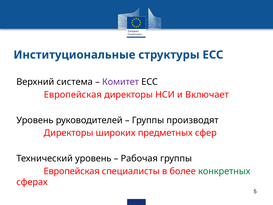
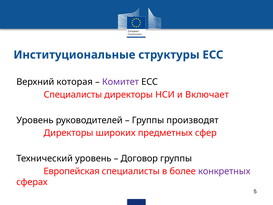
система: система -> которая
Европейская at (73, 95): Европейская -> Специалисты
Рабочая: Рабочая -> Договор
конкретных colour: green -> purple
